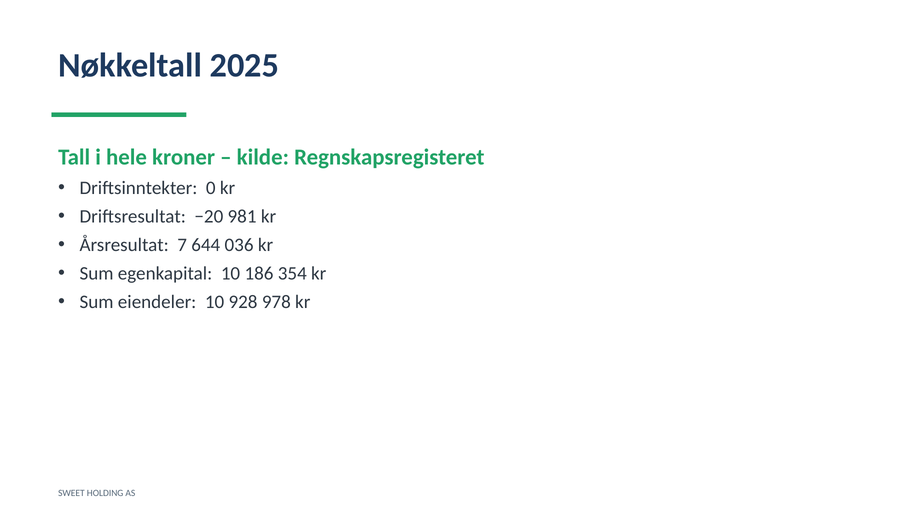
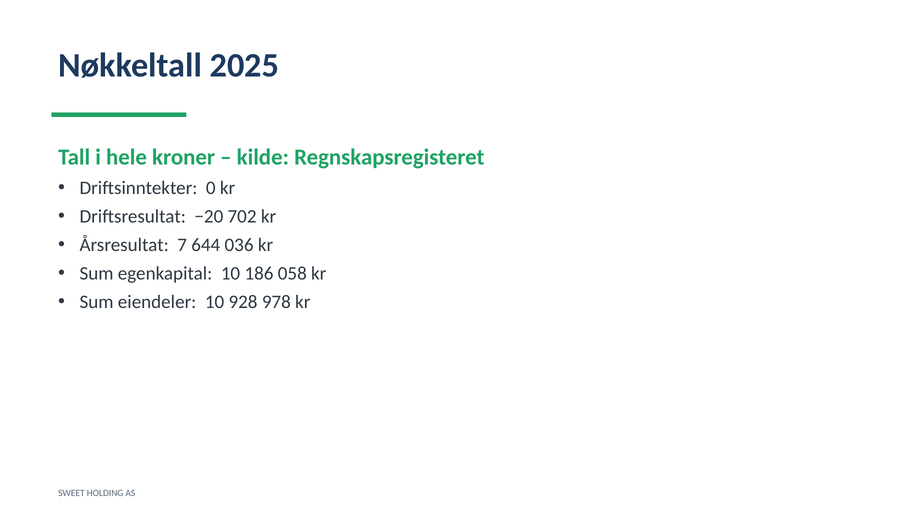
981: 981 -> 702
354: 354 -> 058
